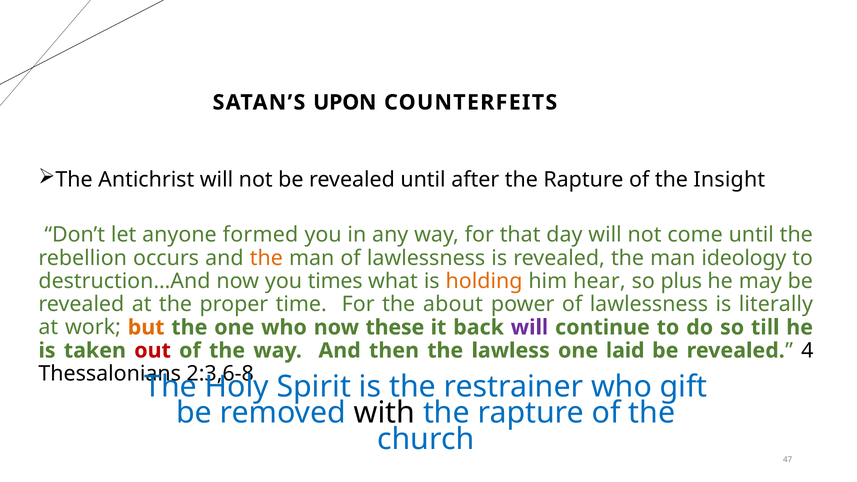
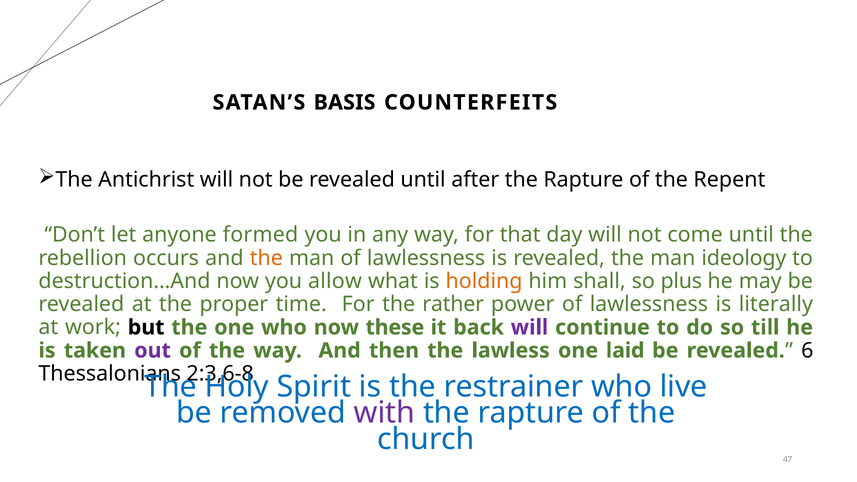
UPON: UPON -> BASIS
Insight: Insight -> Repent
times: times -> allow
hear: hear -> shall
about: about -> rather
but colour: orange -> black
out colour: red -> purple
4: 4 -> 6
gift: gift -> live
with colour: black -> purple
